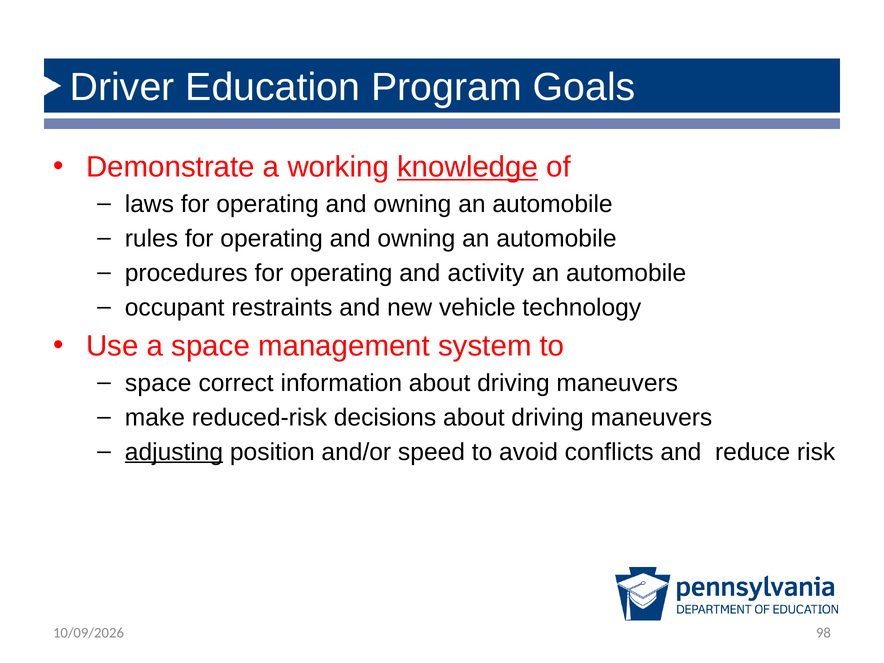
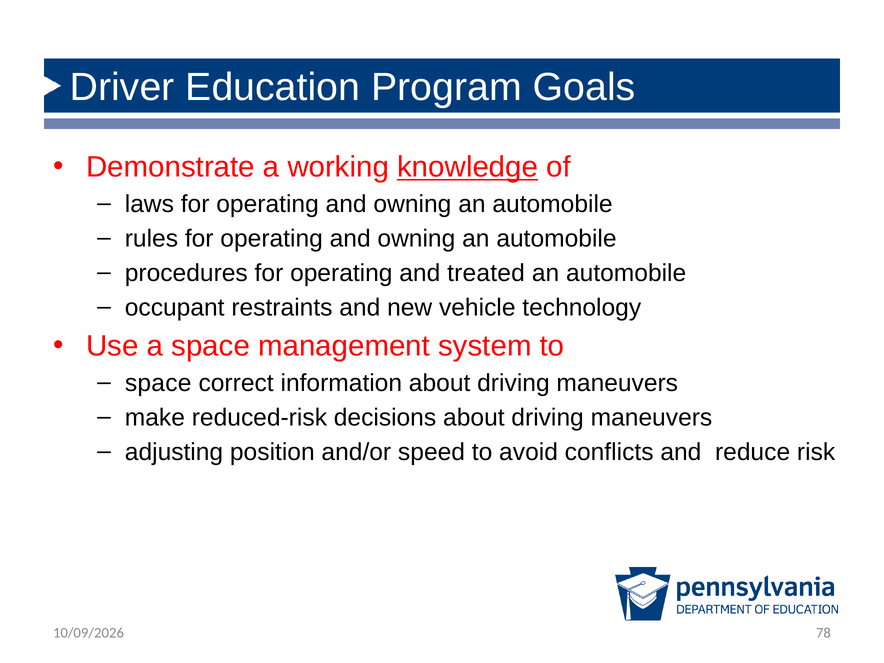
activity: activity -> treated
adjusting underline: present -> none
98: 98 -> 78
